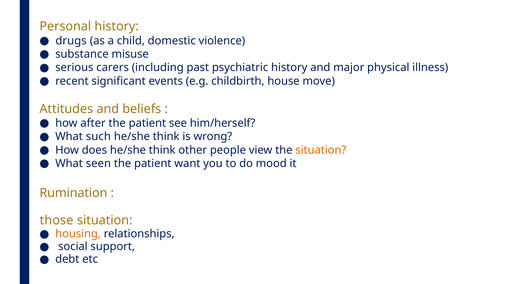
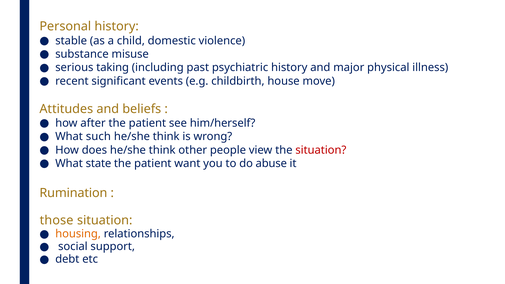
drugs: drugs -> stable
carers: carers -> taking
situation at (321, 150) colour: orange -> red
seen: seen -> state
mood: mood -> abuse
